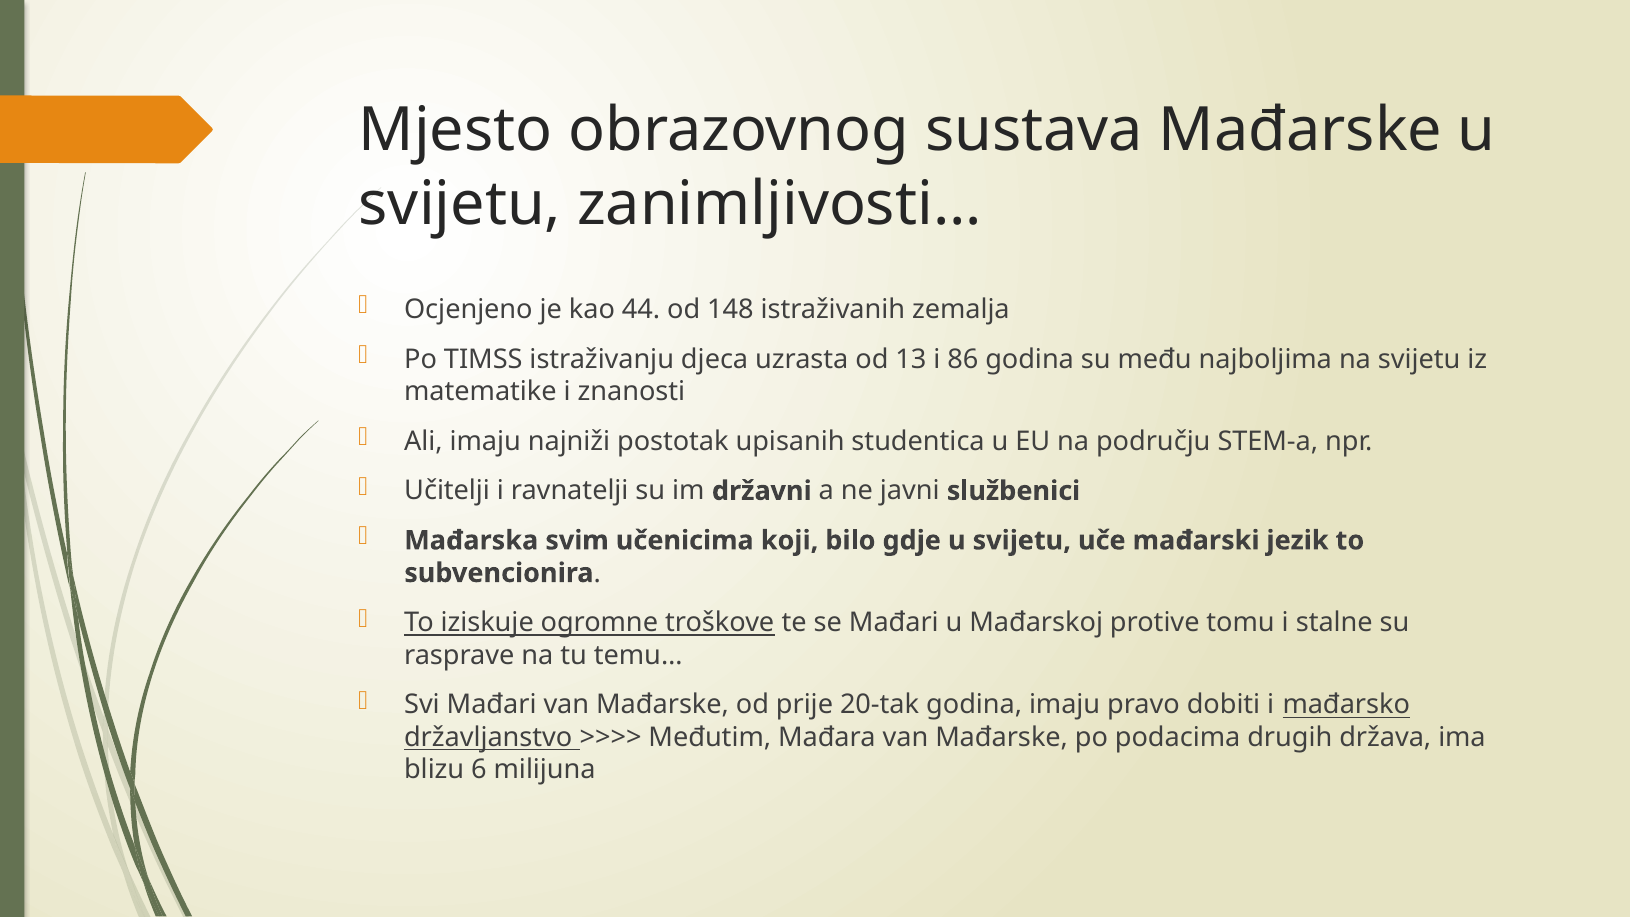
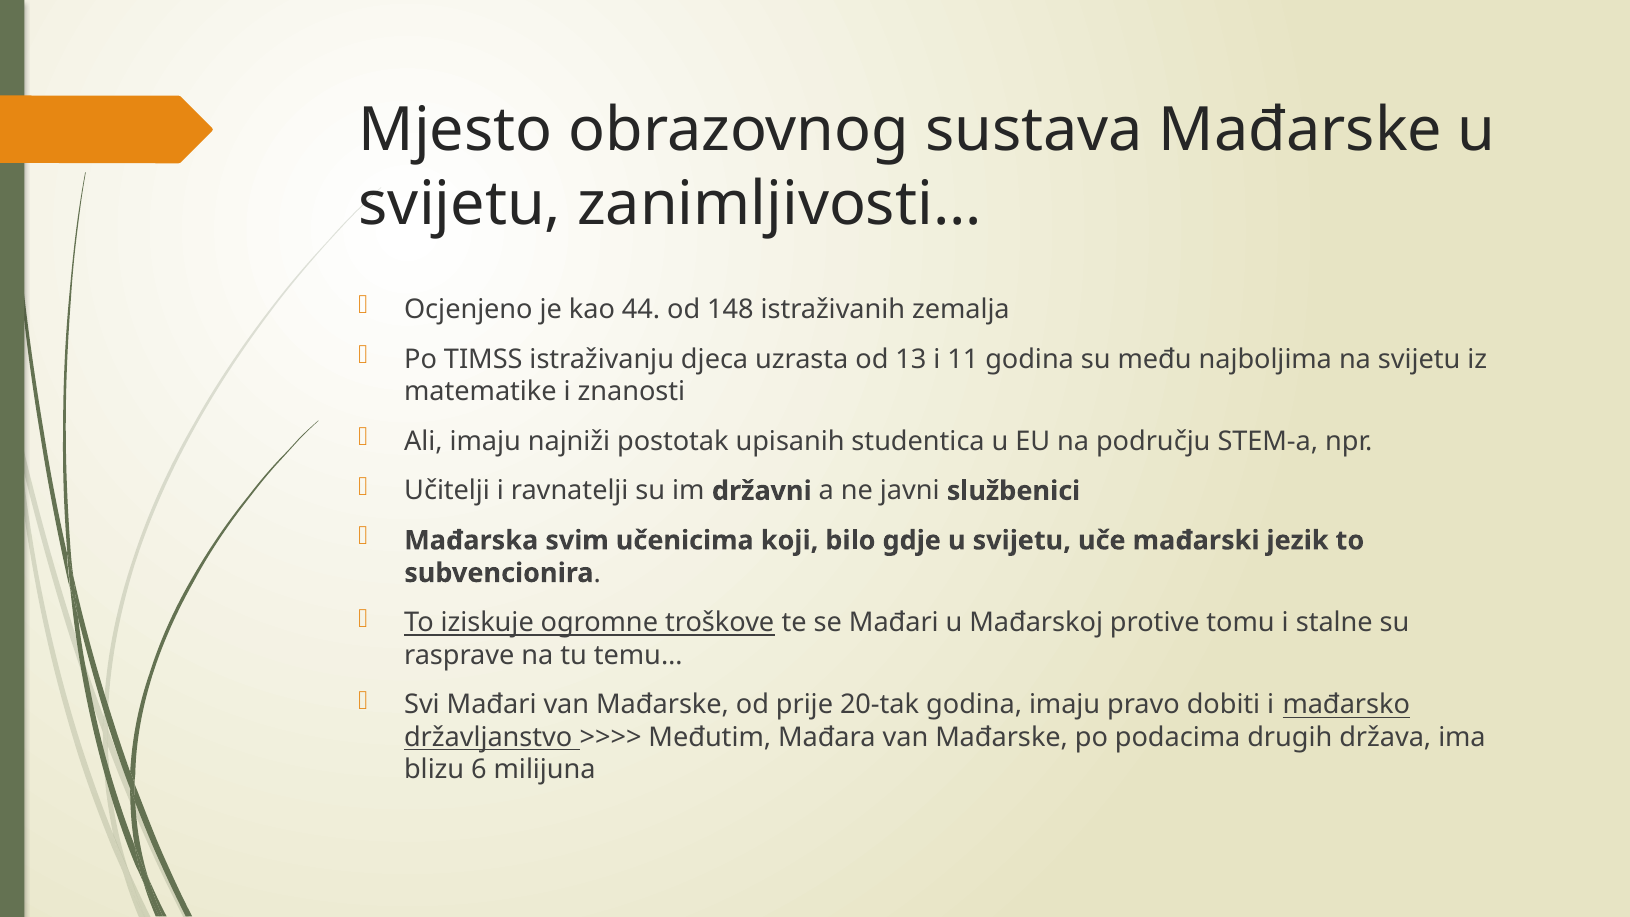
86: 86 -> 11
